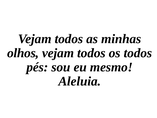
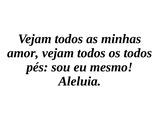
olhos: olhos -> amor
